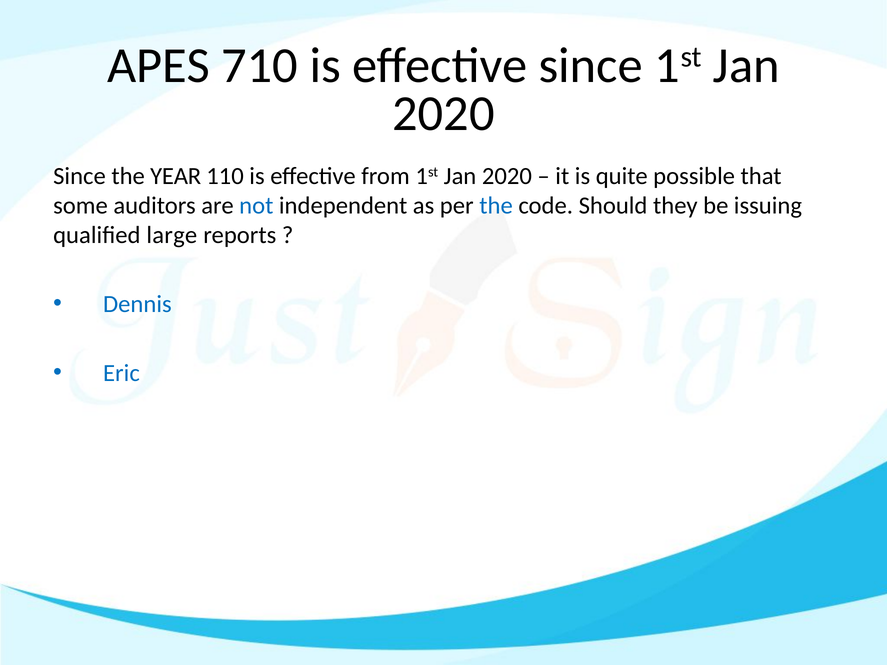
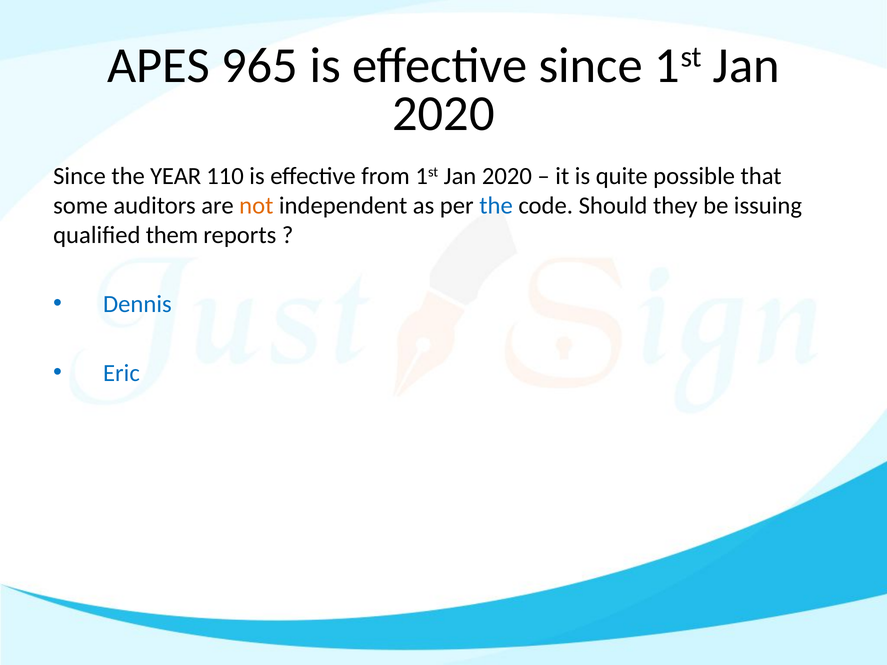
710: 710 -> 965
not colour: blue -> orange
large: large -> them
